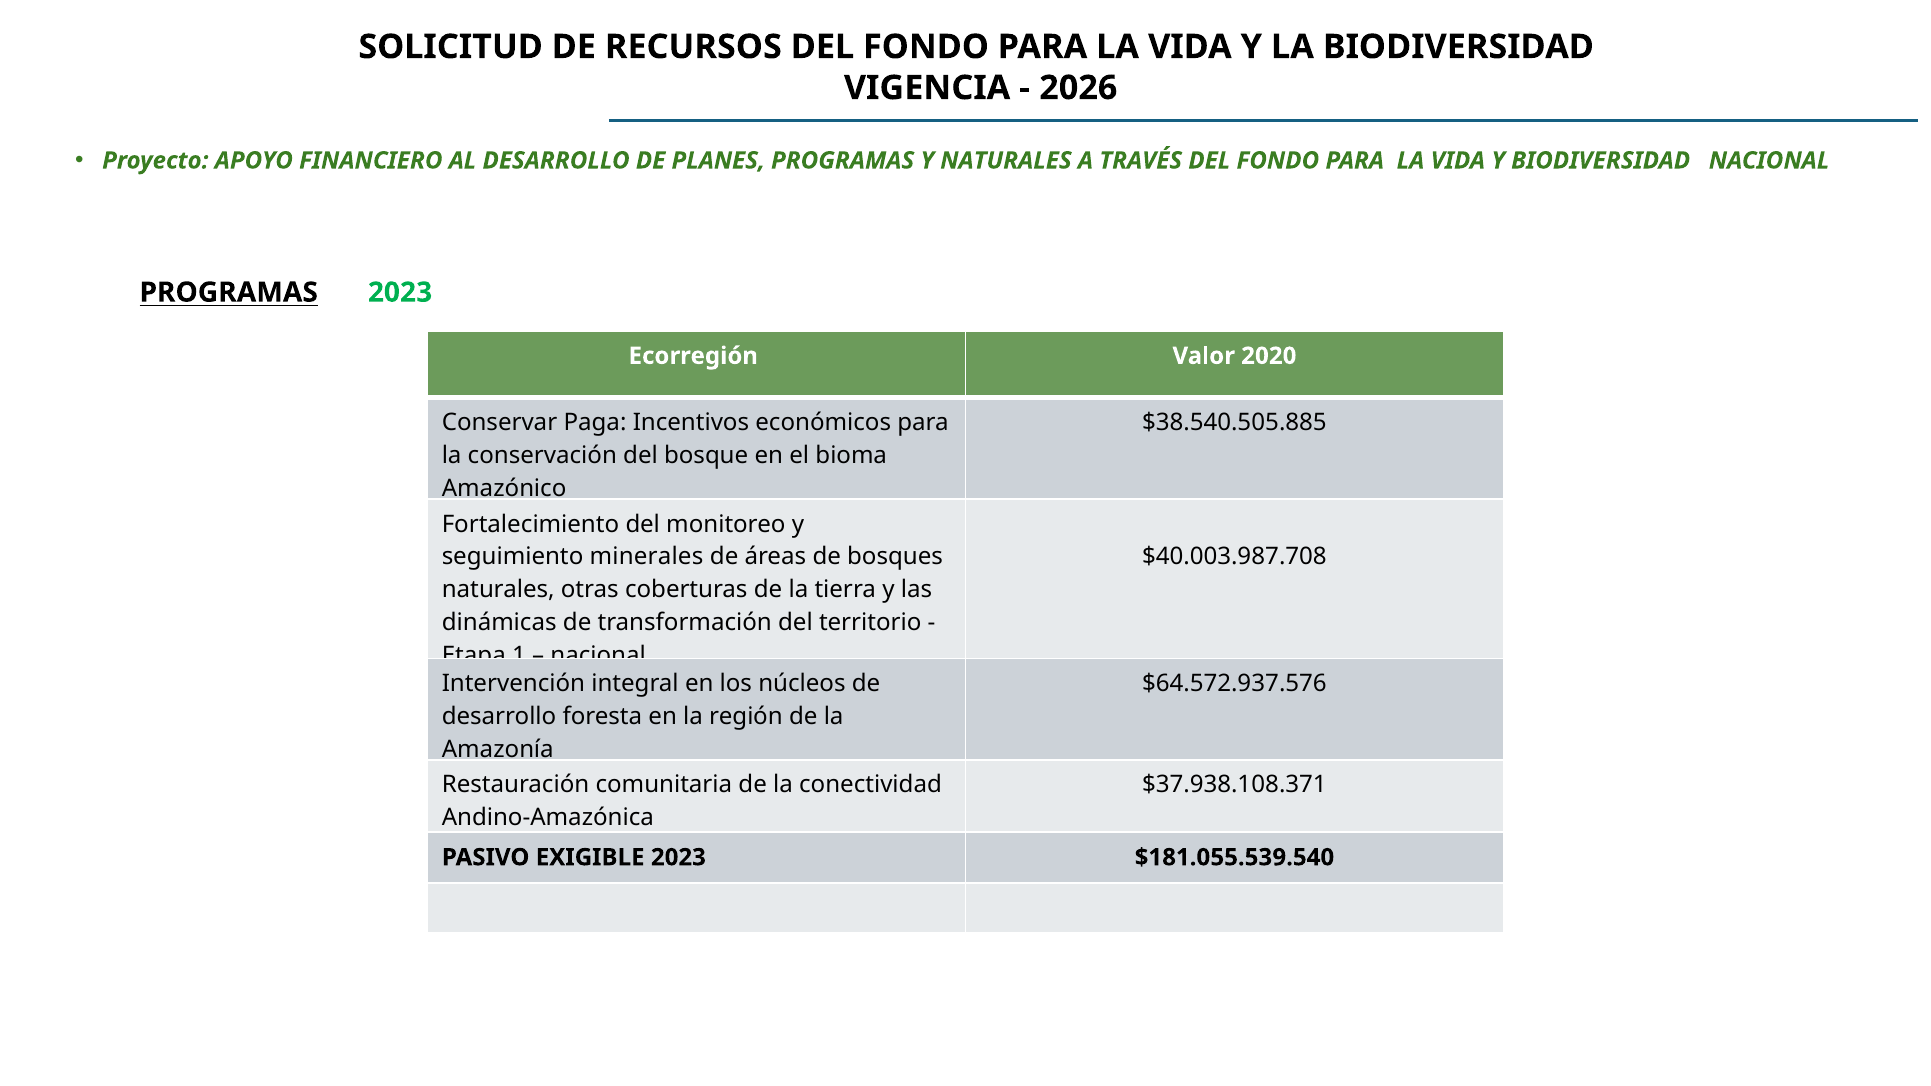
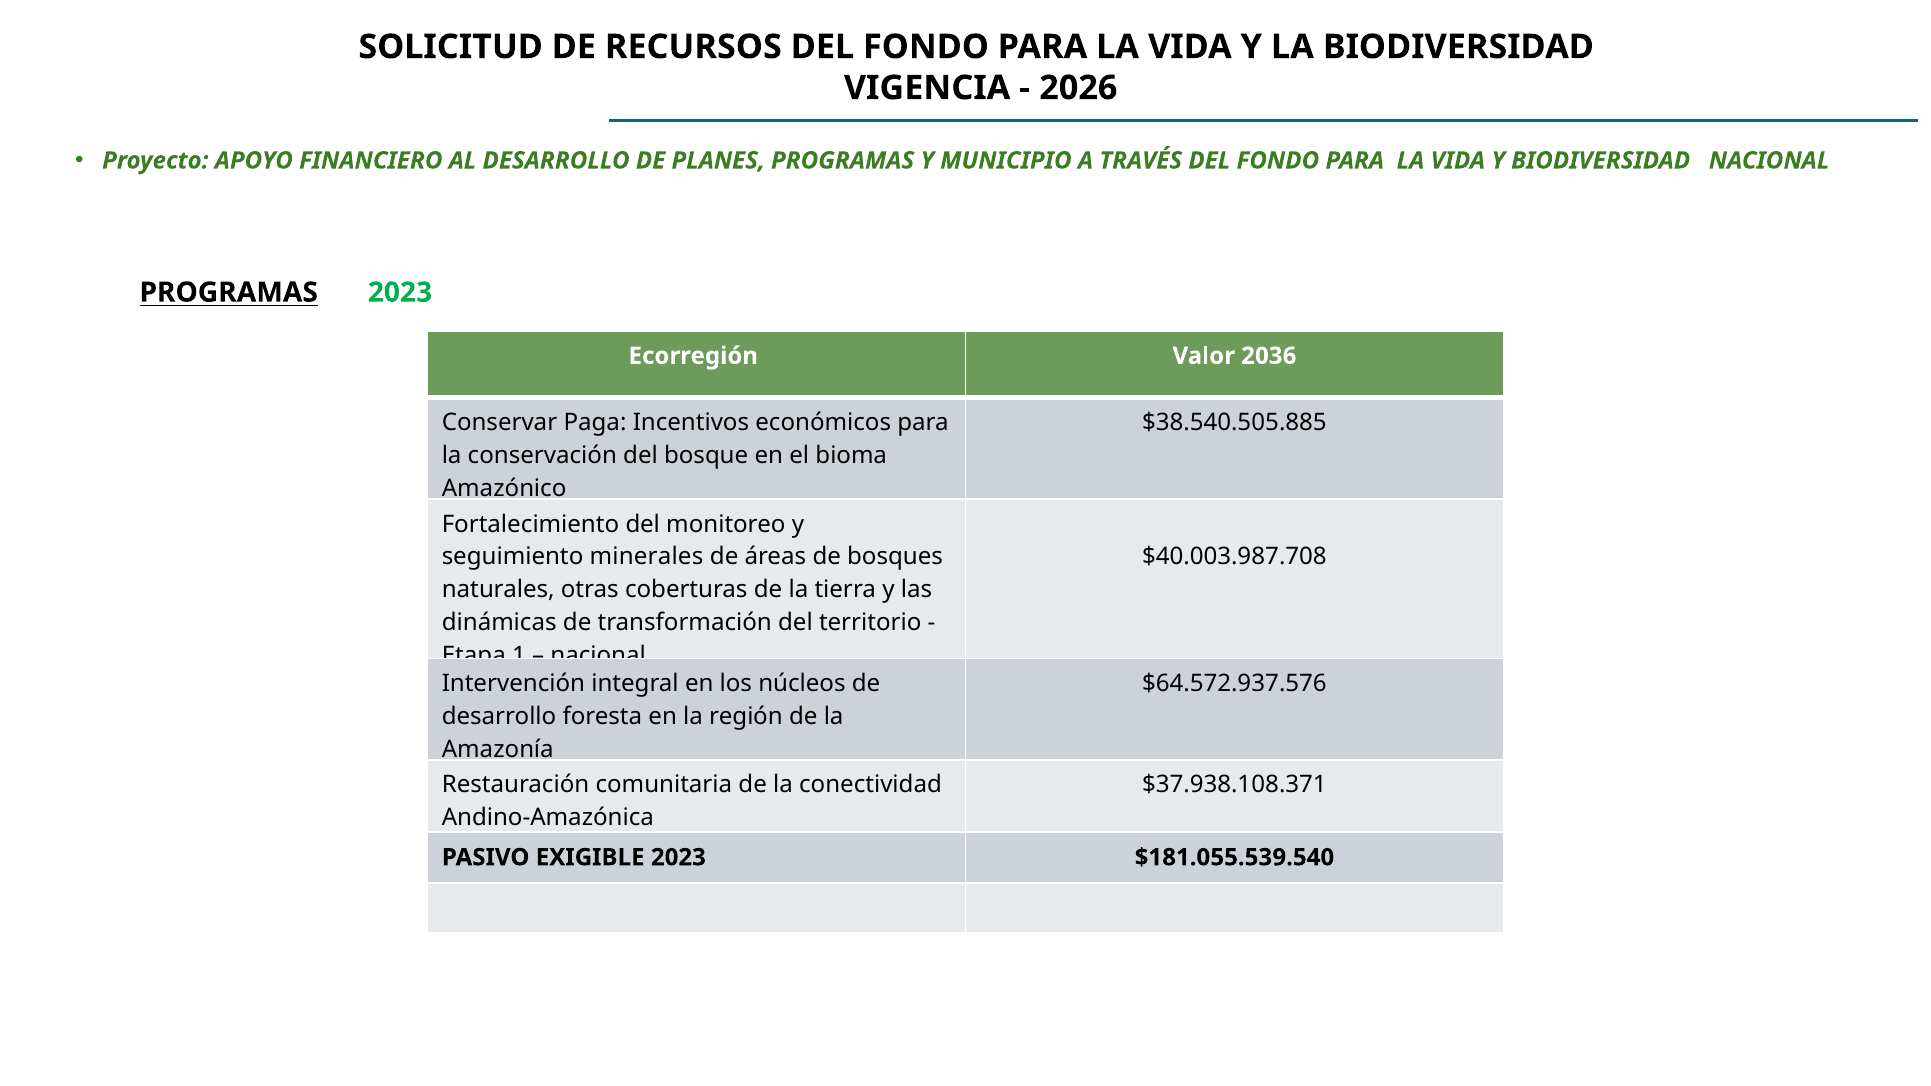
Y NATURALES: NATURALES -> MUNICIPIO
2020: 2020 -> 2036
